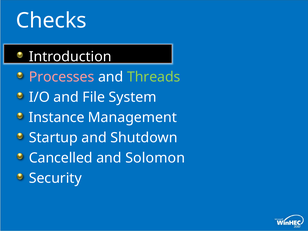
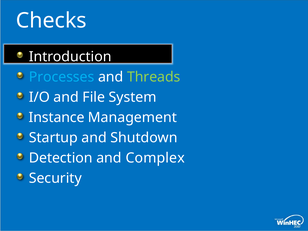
Processes colour: pink -> light blue
Cancelled: Cancelled -> Detection
Solomon: Solomon -> Complex
